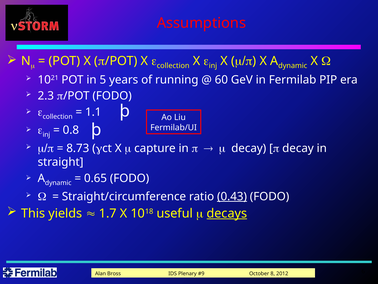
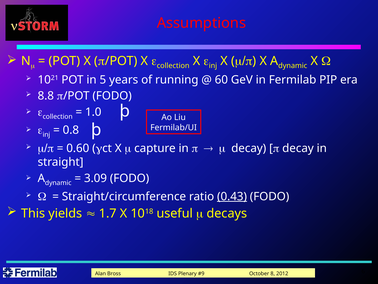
2.3: 2.3 -> 8.8
1.1: 1.1 -> 1.0
8.73: 8.73 -> 0.60
0.65: 0.65 -> 3.09
decays underline: present -> none
